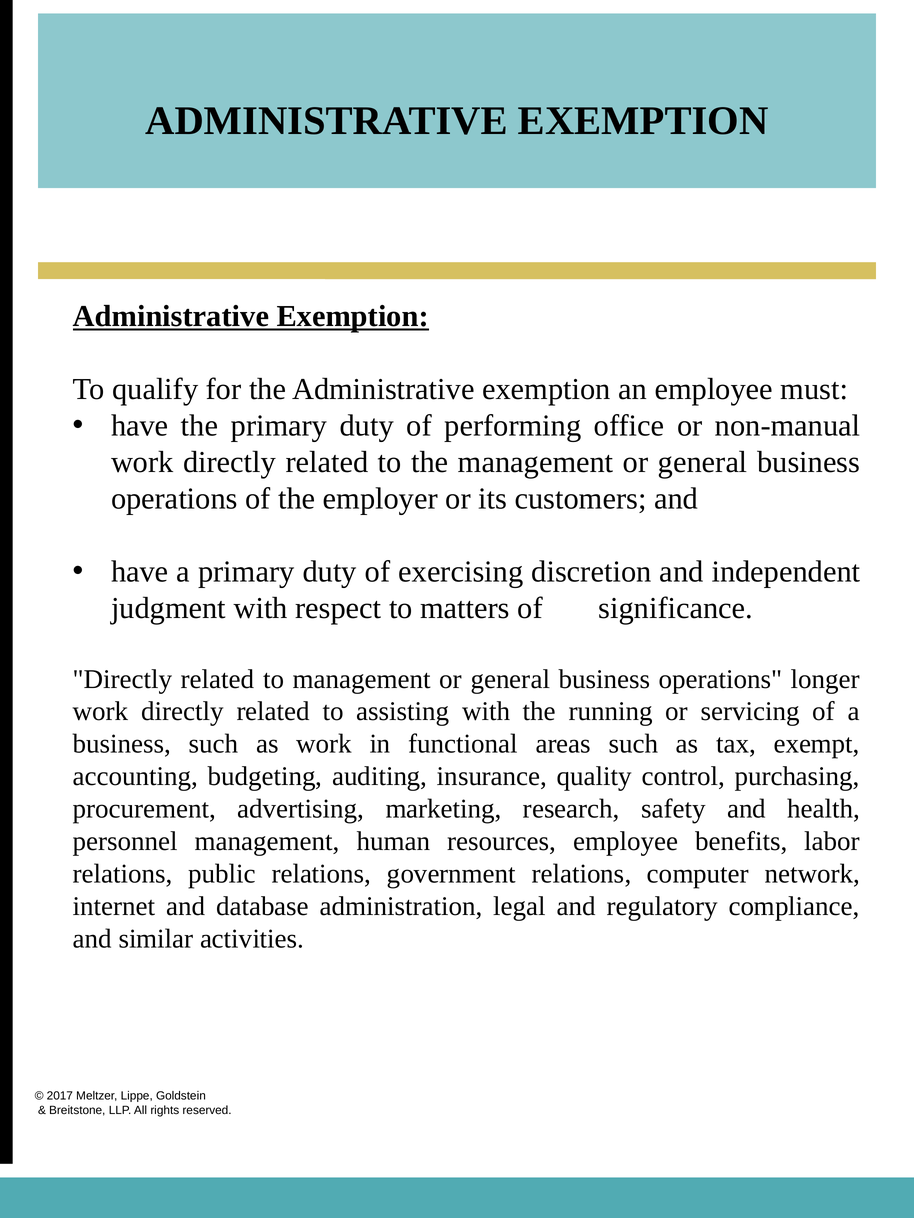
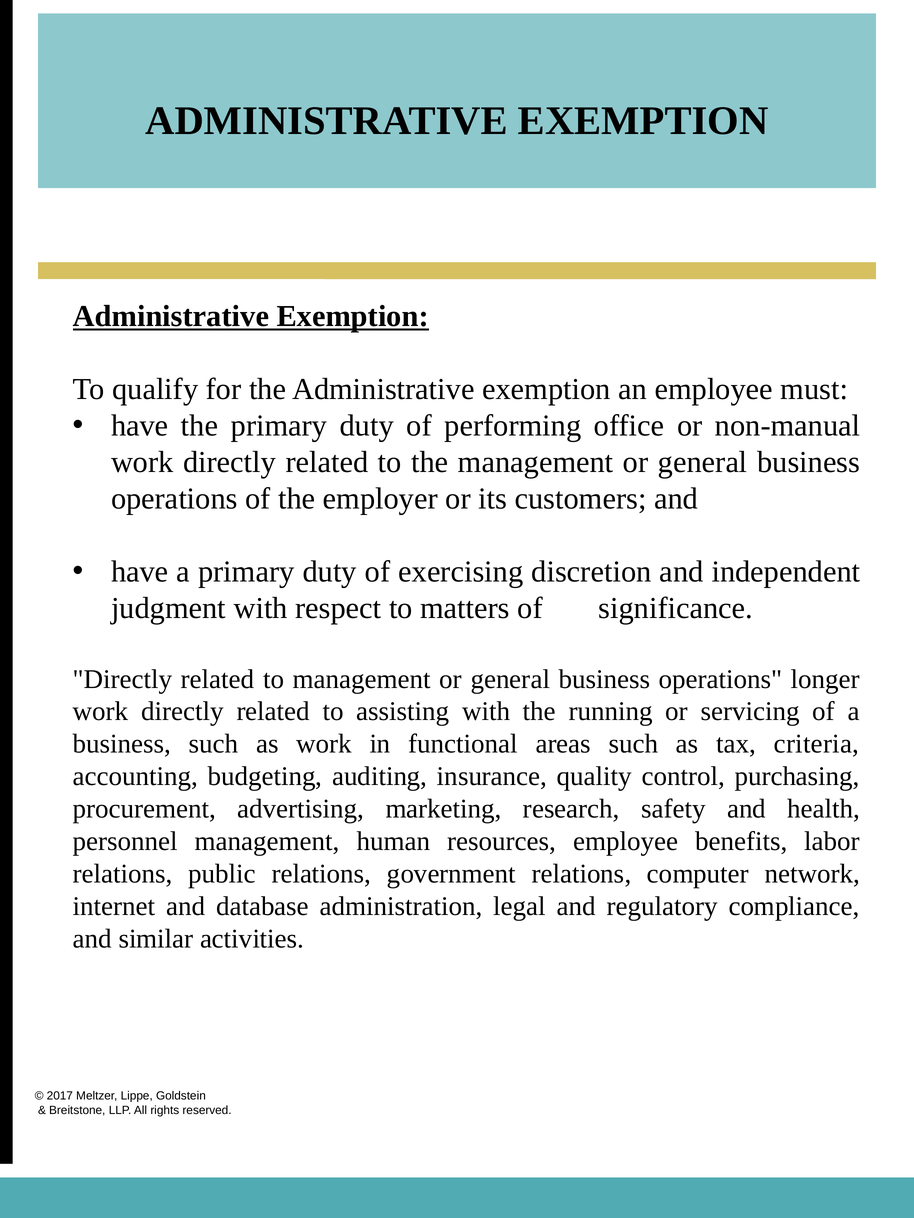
exempt: exempt -> criteria
